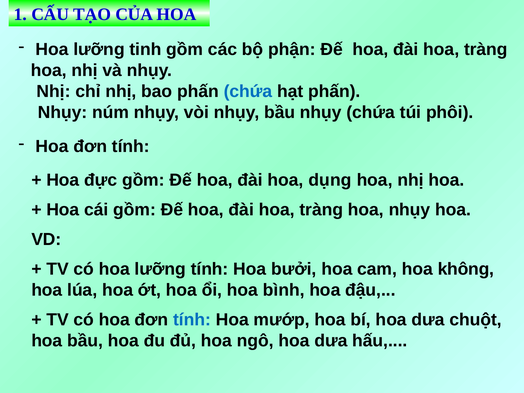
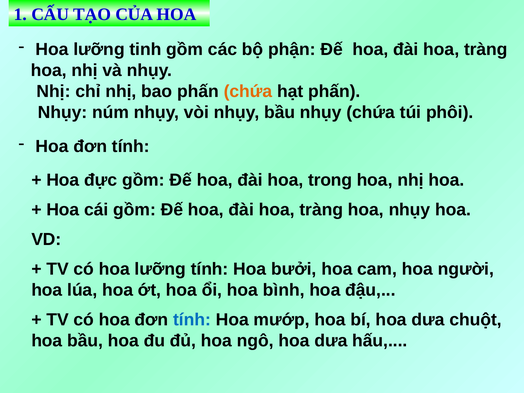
chứa at (248, 91) colour: blue -> orange
dụng: dụng -> trong
không: không -> người
